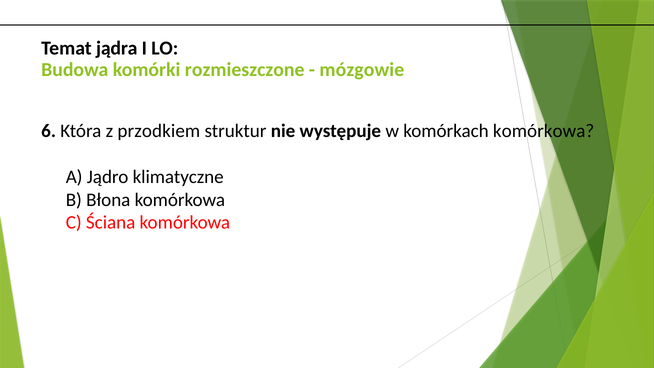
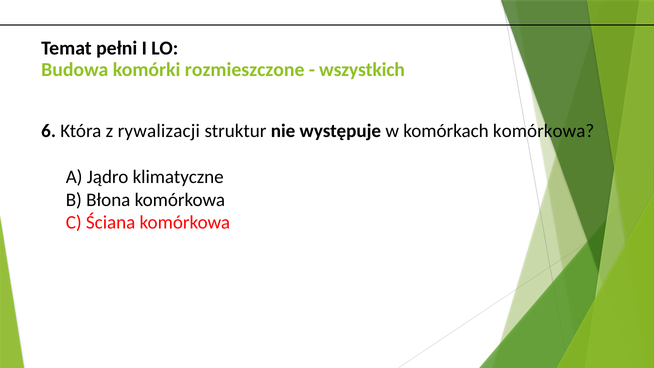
jądra: jądra -> pełni
mózgowie: mózgowie -> wszystkich
przodkiem: przodkiem -> rywalizacji
